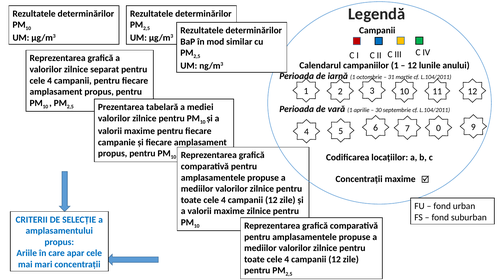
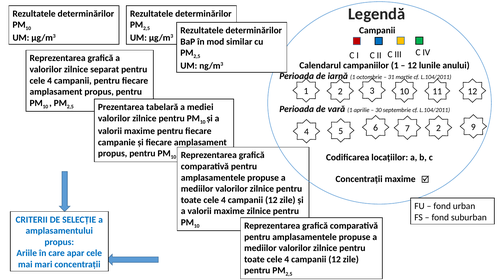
7 0: 0 -> 2
